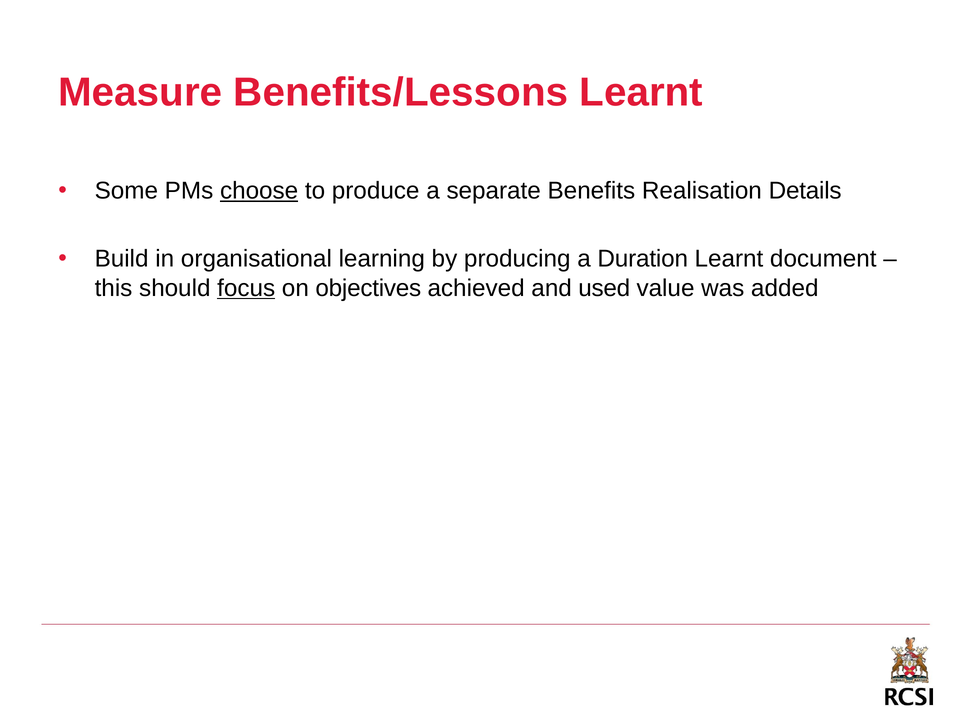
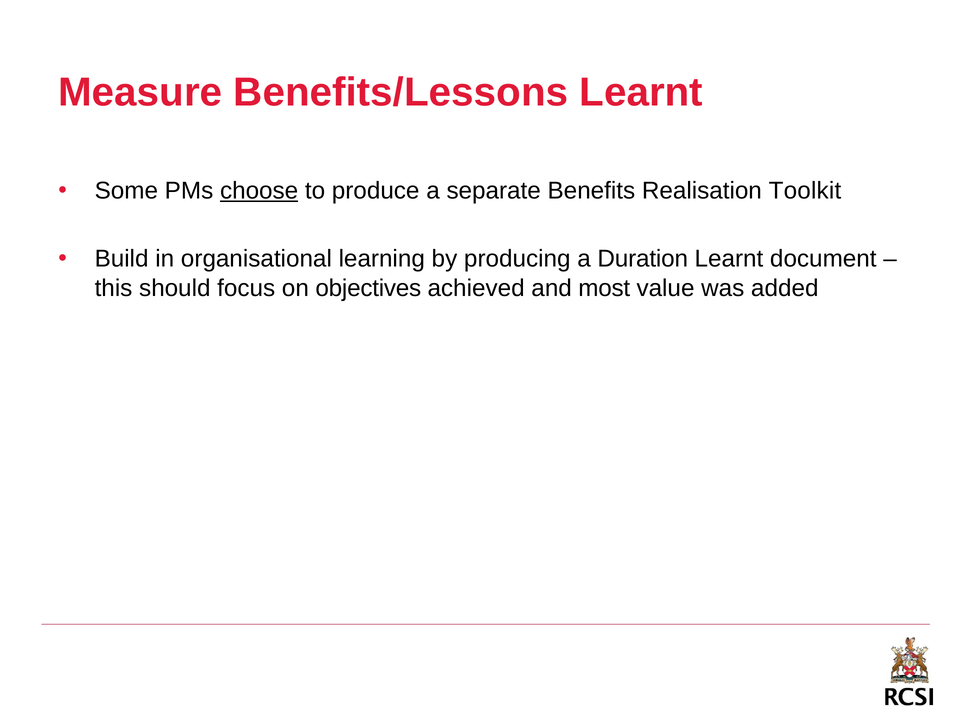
Details: Details -> Toolkit
focus underline: present -> none
used: used -> most
